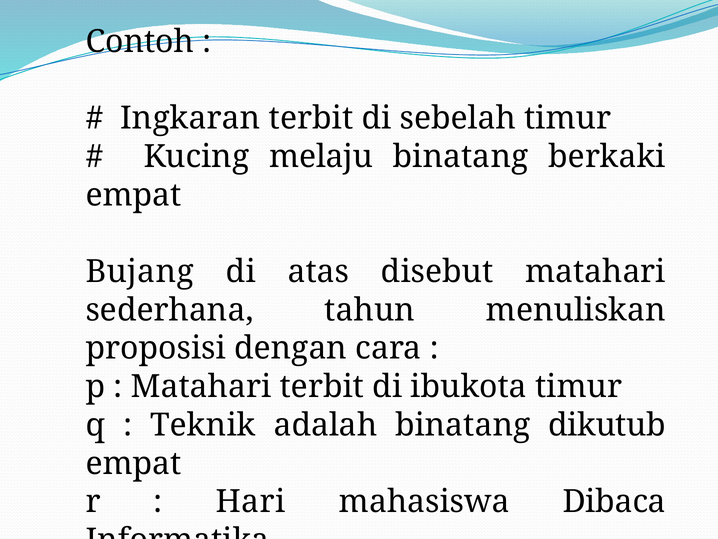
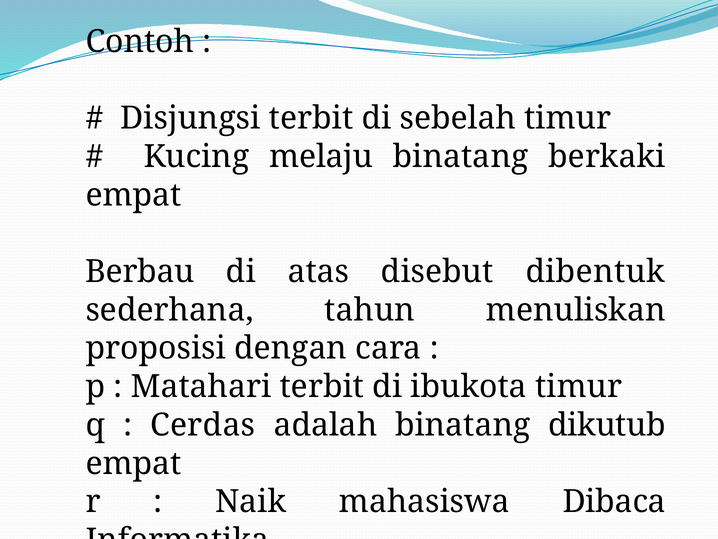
Ingkaran: Ingkaran -> Disjungsi
Bujang: Bujang -> Berbau
disebut matahari: matahari -> dibentuk
Teknik: Teknik -> Cerdas
Hari: Hari -> Naik
